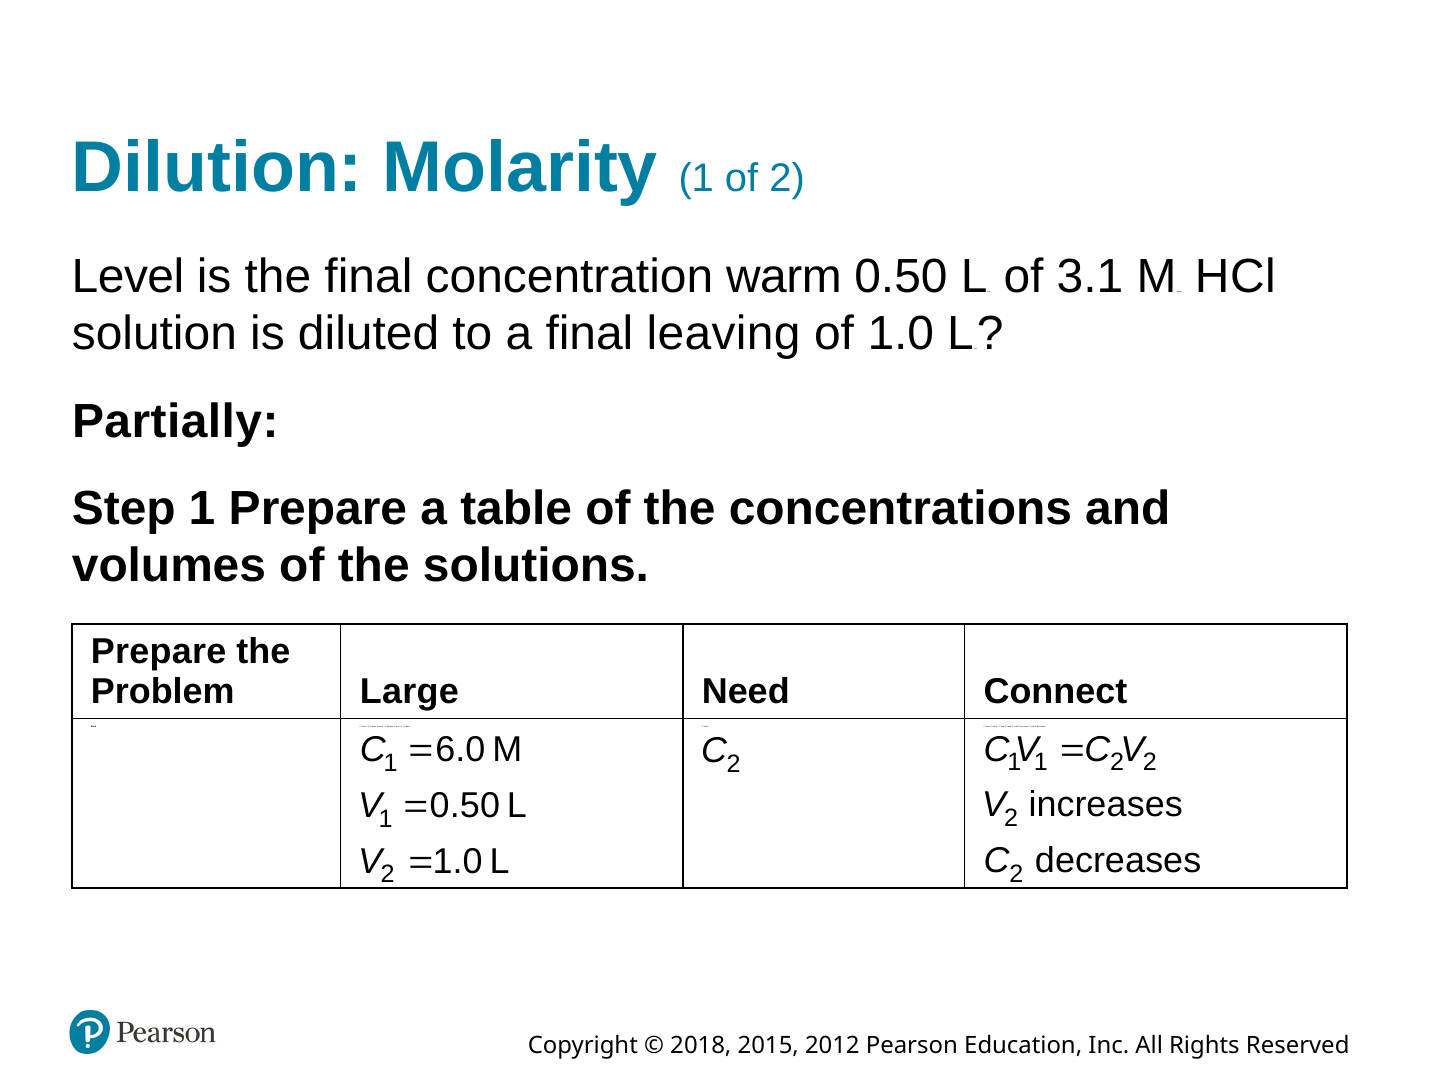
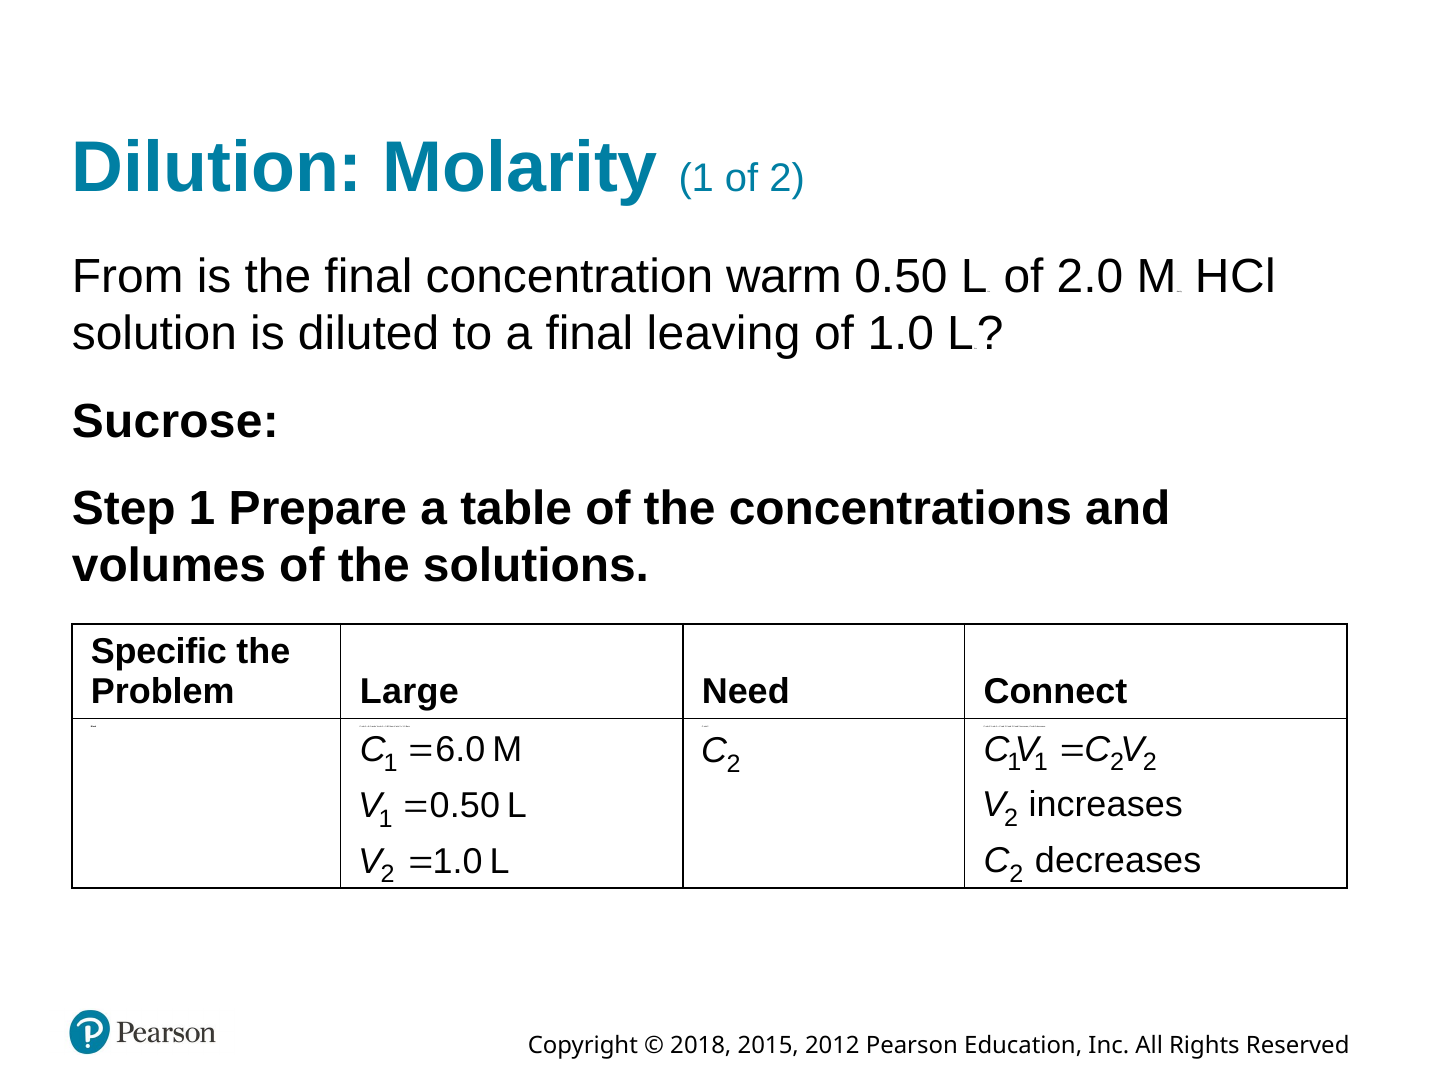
Level: Level -> From
3.1: 3.1 -> 2.0
Partially: Partially -> Sucrose
Prepare at (159, 652): Prepare -> Specific
